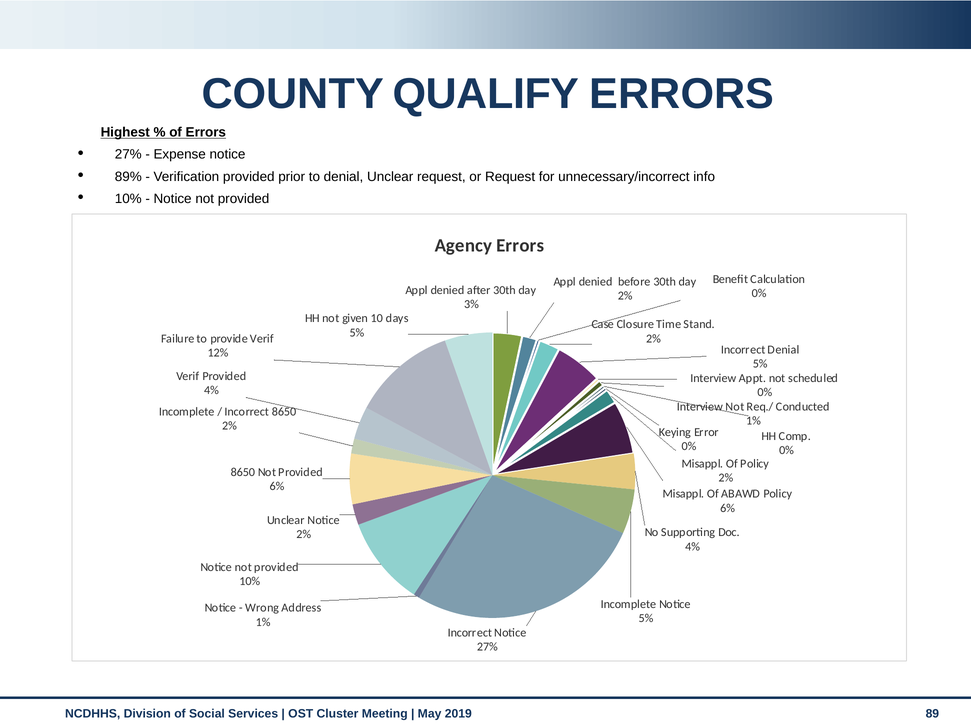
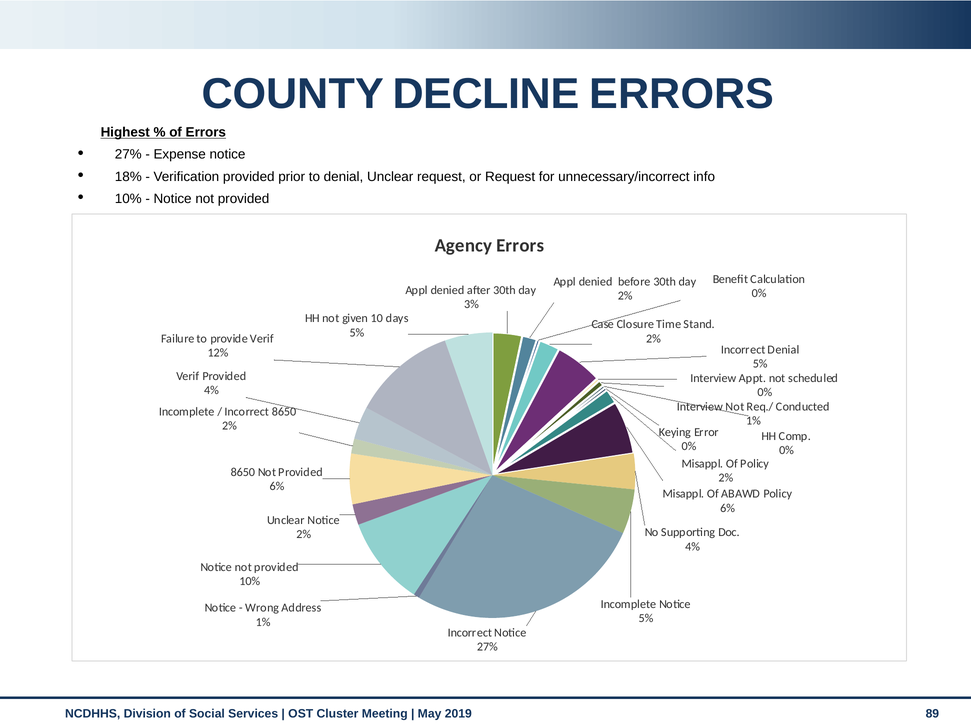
QUALIFY: QUALIFY -> DECLINE
89%: 89% -> 18%
